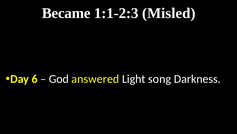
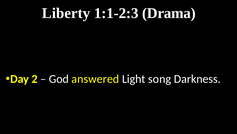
Became: Became -> Liberty
Misled: Misled -> Drama
6: 6 -> 2
